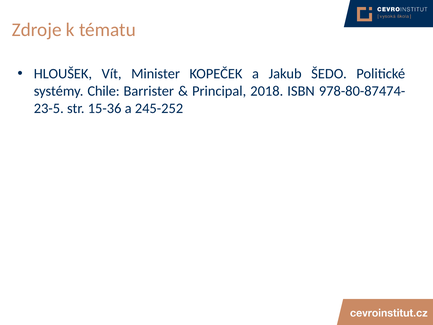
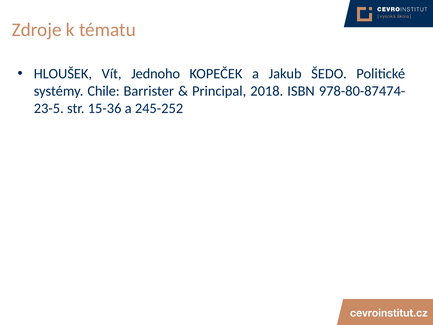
Minister: Minister -> Jednoho
